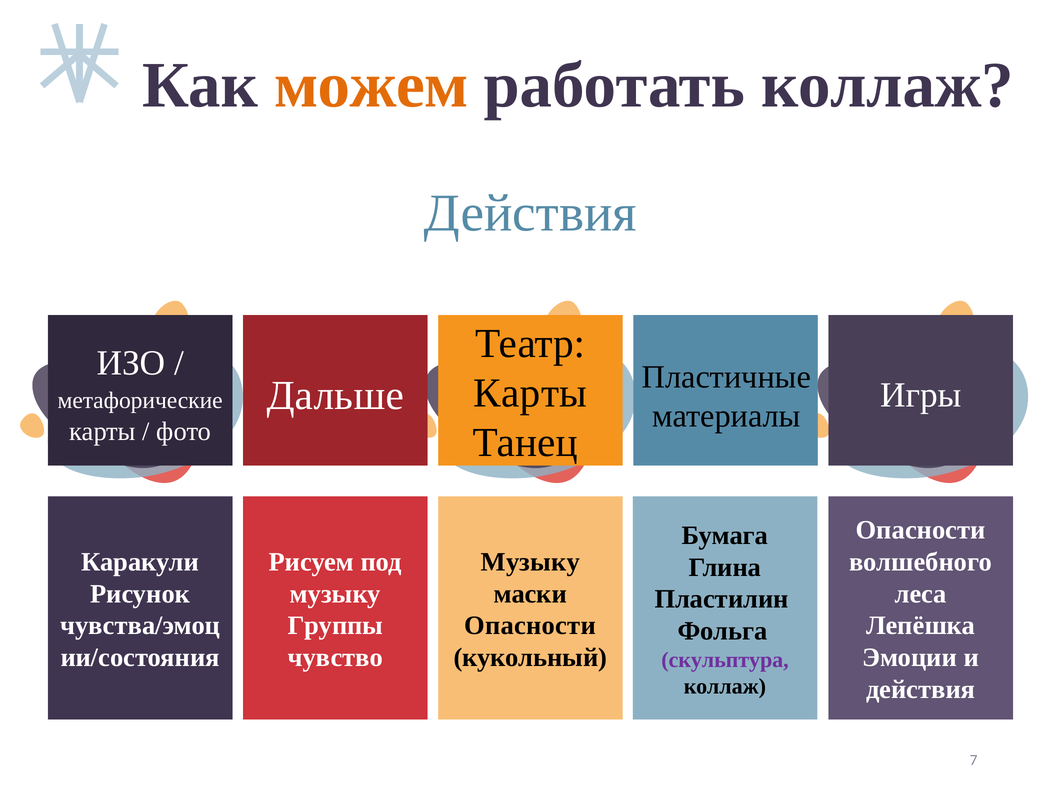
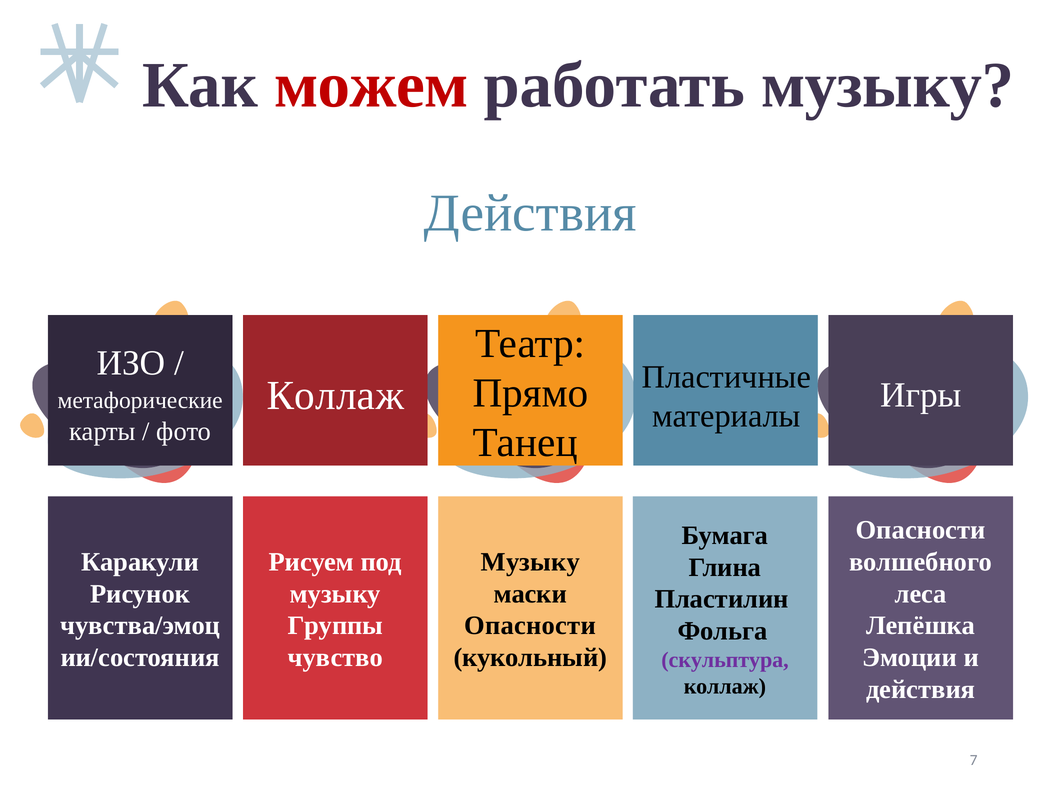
можем colour: orange -> red
работать коллаж: коллаж -> музыку
Карты at (530, 393): Карты -> Прямо
Дальше at (335, 396): Дальше -> Коллаж
